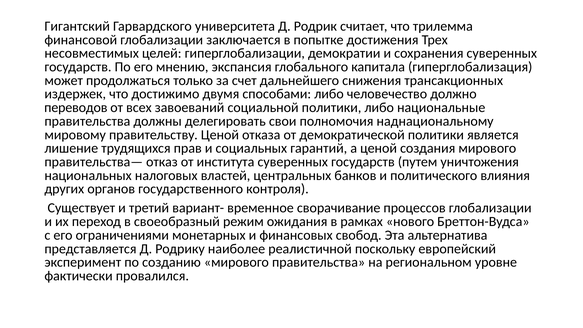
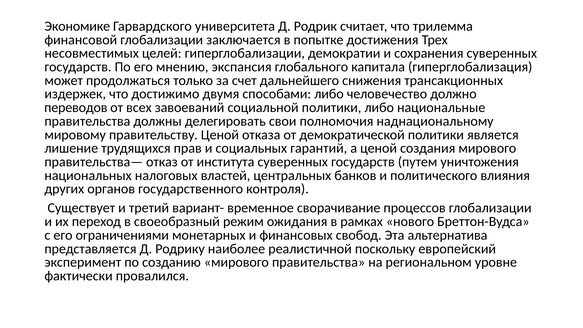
Гигантский: Гигантский -> Экономике
